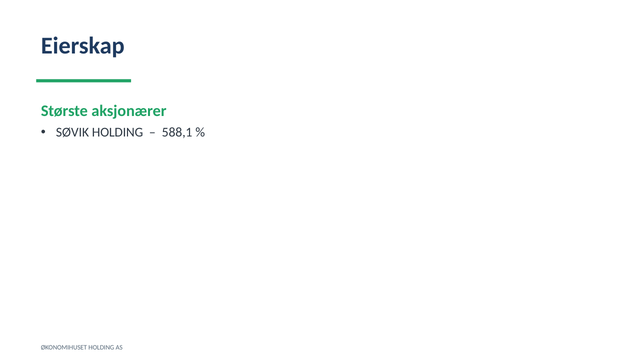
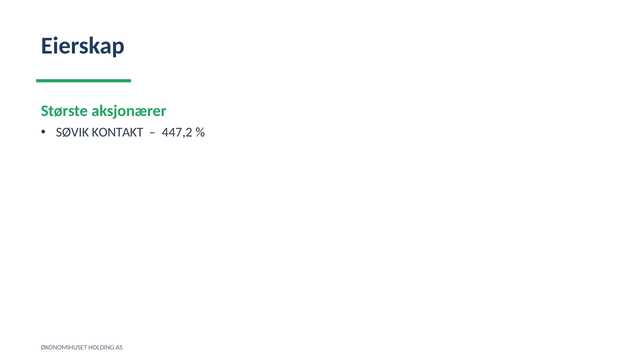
SØVIK HOLDING: HOLDING -> KONTAKT
588,1: 588,1 -> 447,2
